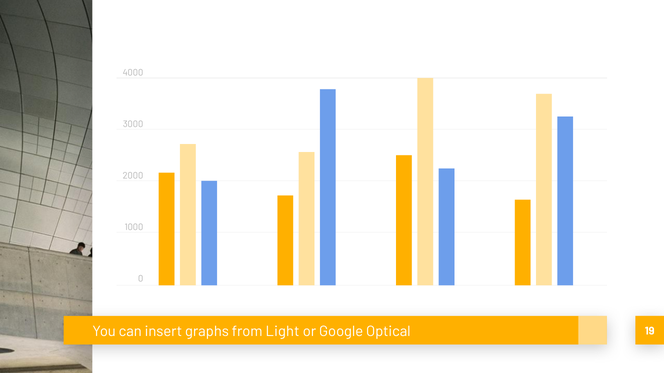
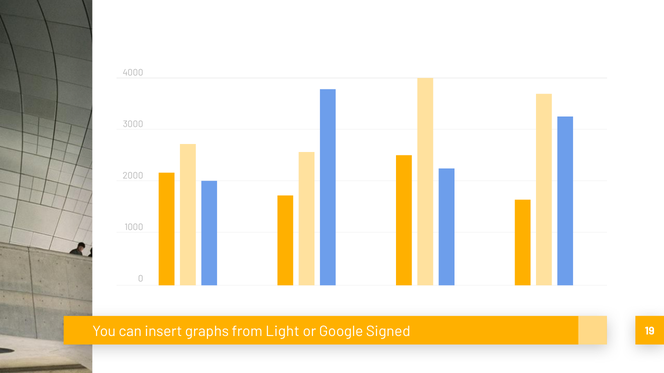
Optical: Optical -> Signed
